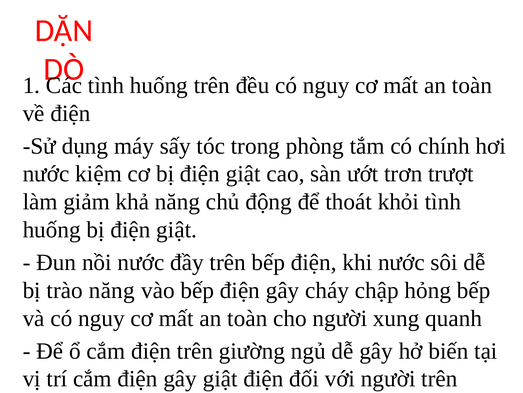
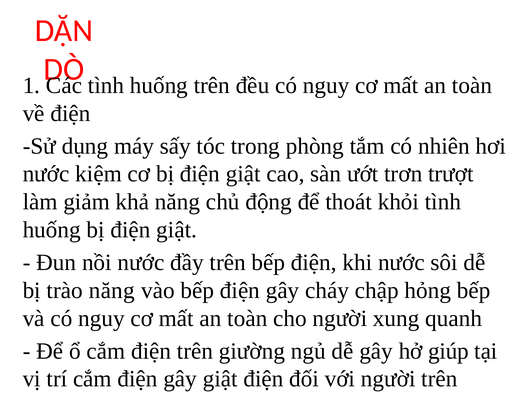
chính: chính -> nhiên
biến: biến -> giúp
